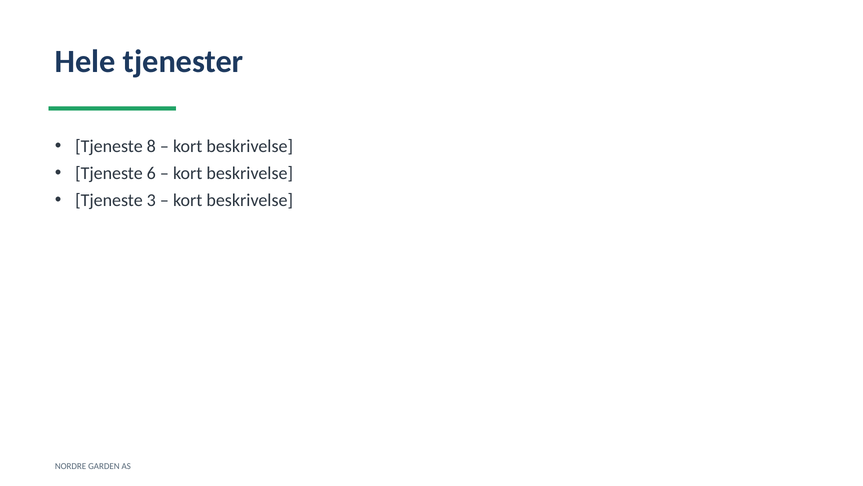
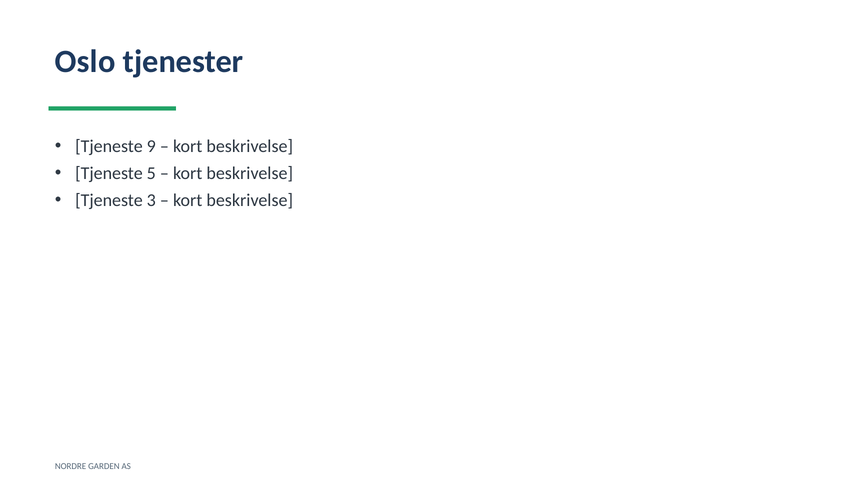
Hele: Hele -> Oslo
8: 8 -> 9
6: 6 -> 5
